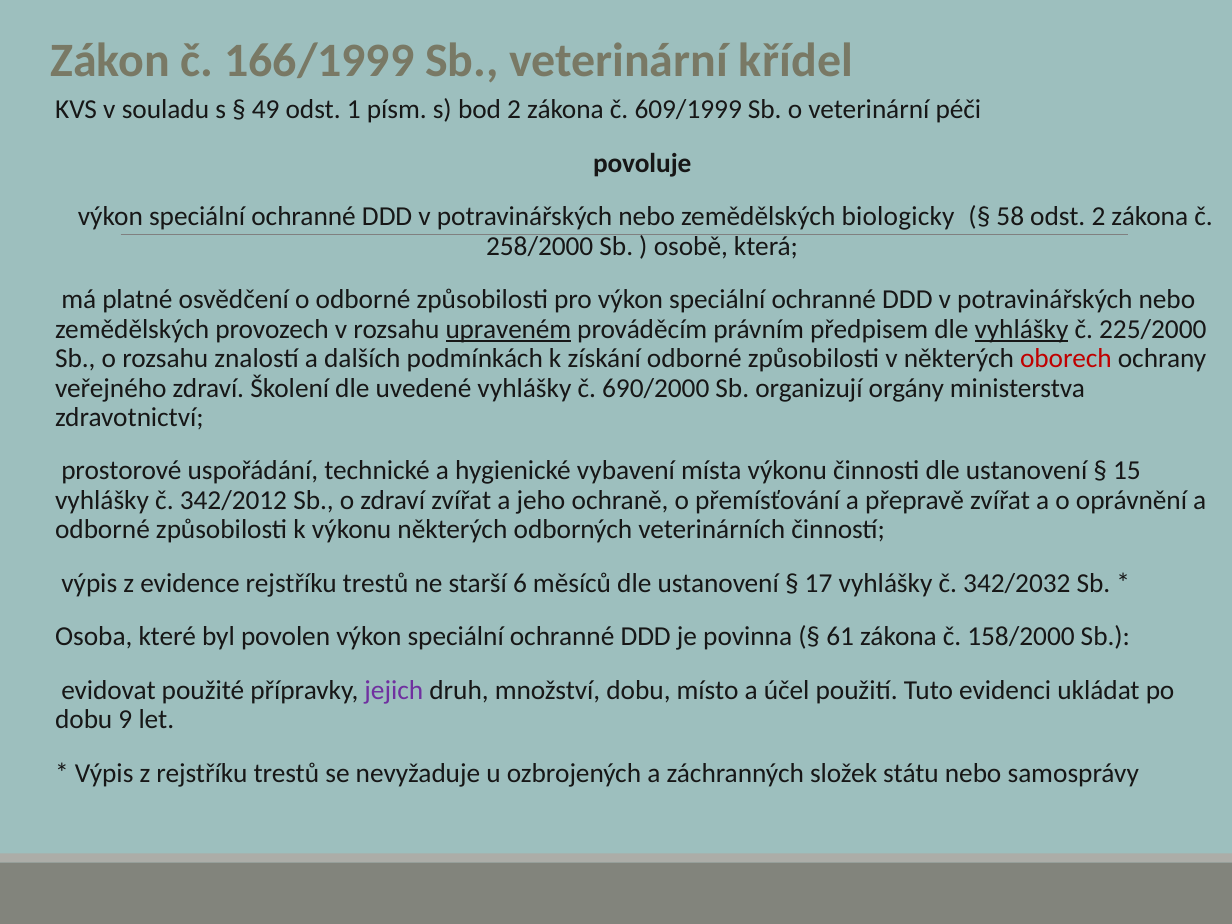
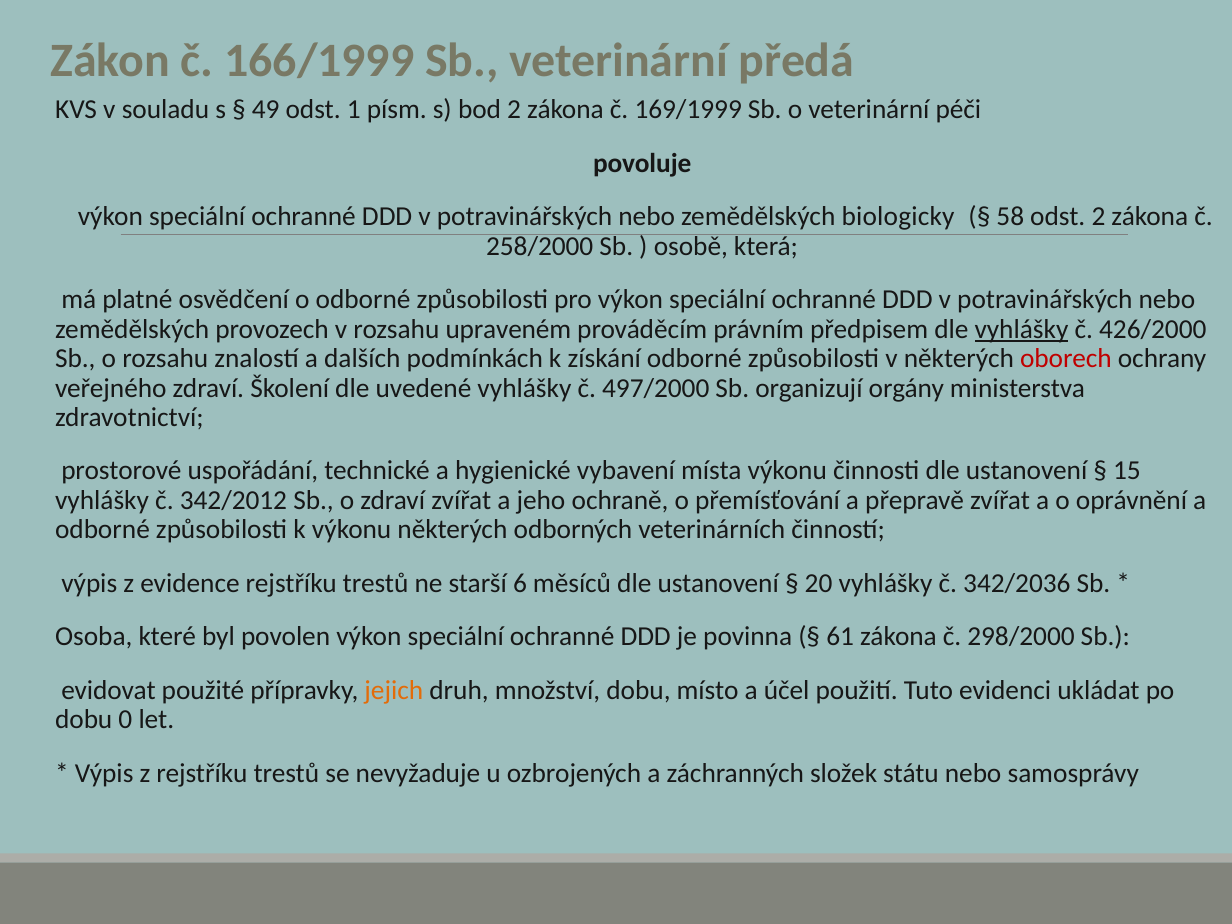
křídel: křídel -> předá
609/1999: 609/1999 -> 169/1999
upraveném underline: present -> none
225/2000: 225/2000 -> 426/2000
690/2000: 690/2000 -> 497/2000
17: 17 -> 20
342/2032: 342/2032 -> 342/2036
158/2000: 158/2000 -> 298/2000
jejich colour: purple -> orange
9: 9 -> 0
